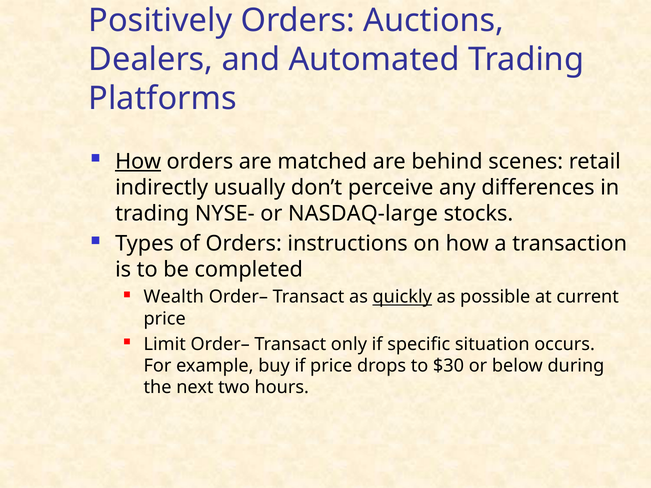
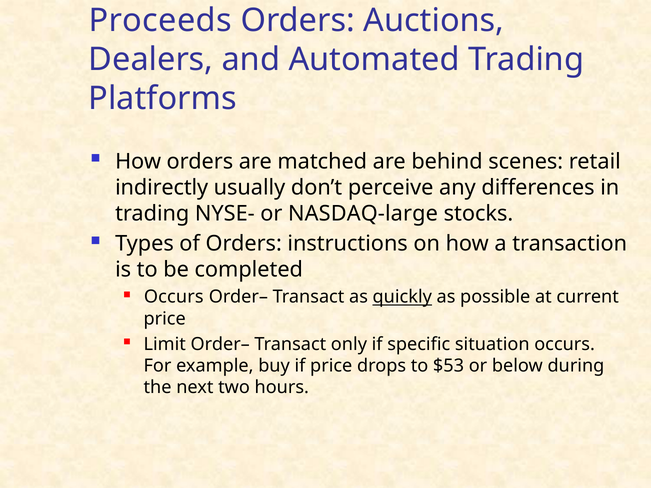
Positively: Positively -> Proceeds
How at (138, 161) underline: present -> none
Wealth at (174, 297): Wealth -> Occurs
$30: $30 -> $53
